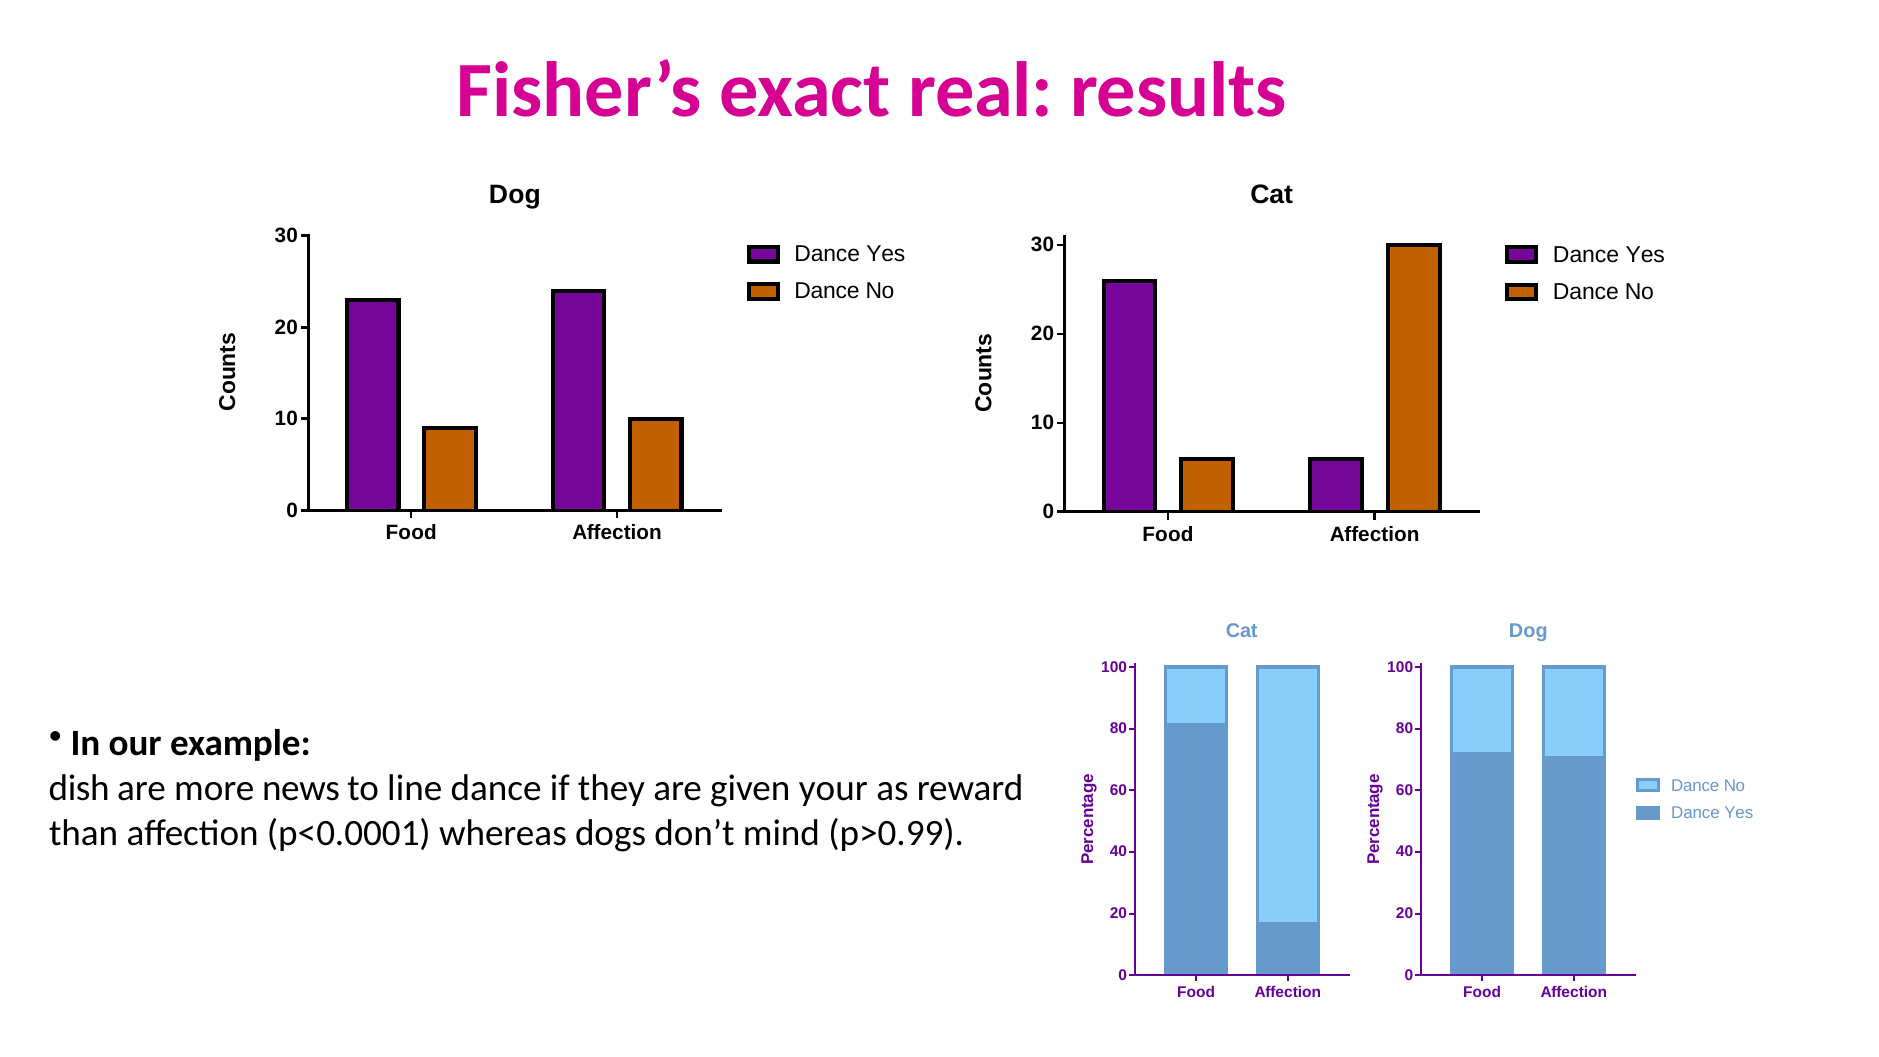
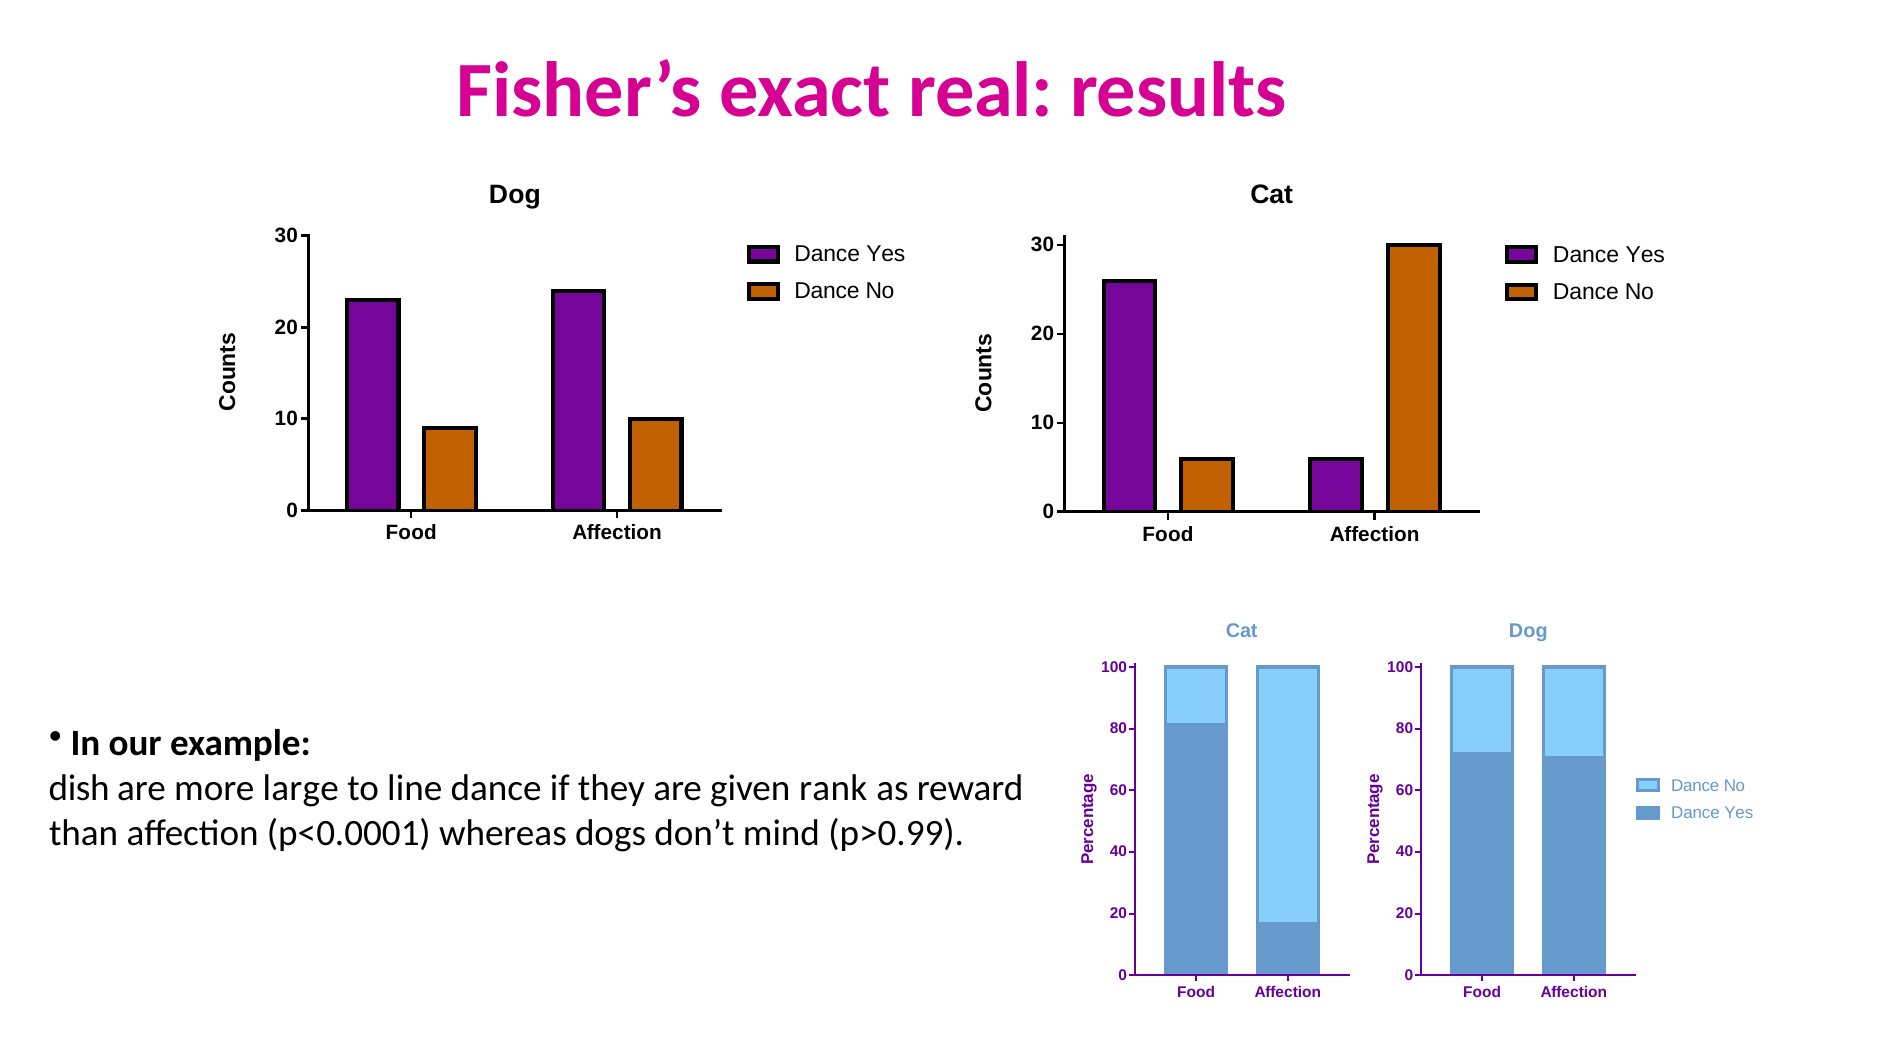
news: news -> large
your: your -> rank
